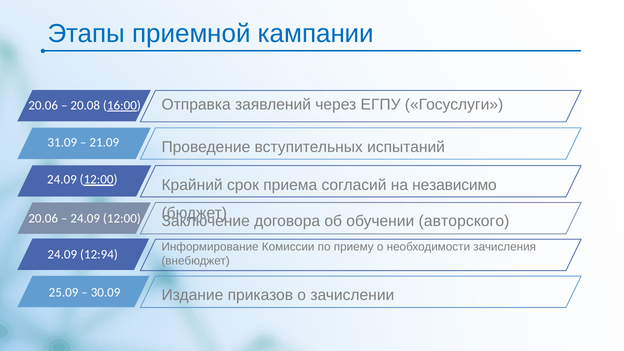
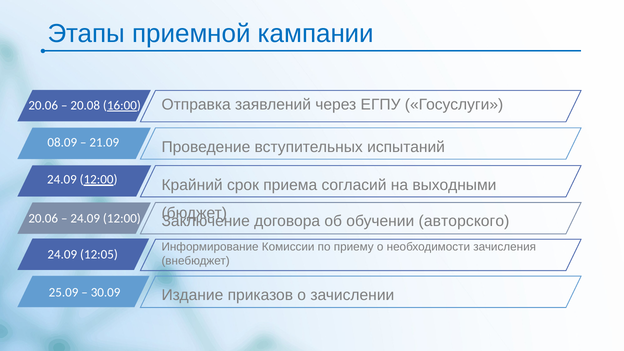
31.09: 31.09 -> 08.09
независимо: независимо -> выходными
12:94: 12:94 -> 12:05
